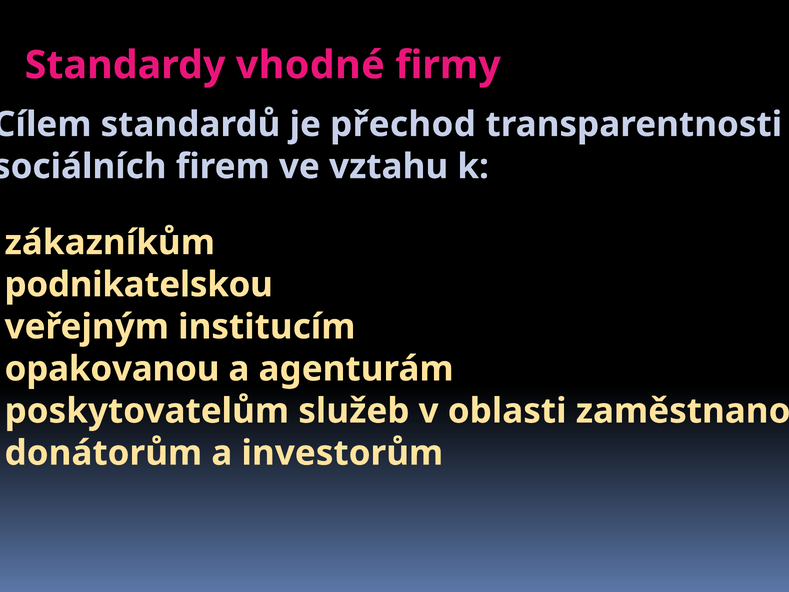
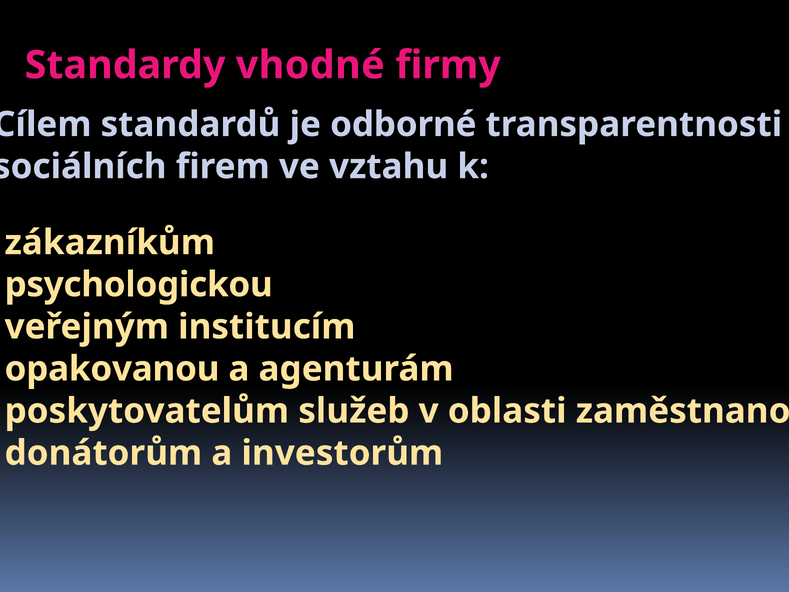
přechod: přechod -> odborné
podnikatelskou: podnikatelskou -> psychologickou
